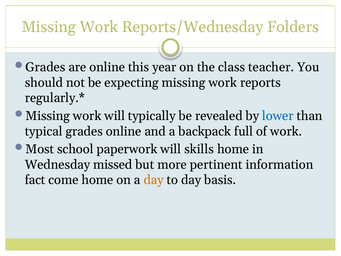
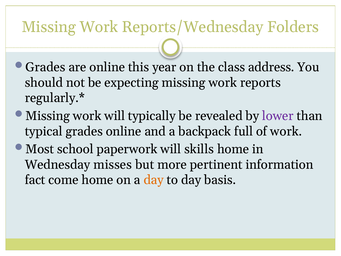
teacher: teacher -> address
lower colour: blue -> purple
missed: missed -> misses
